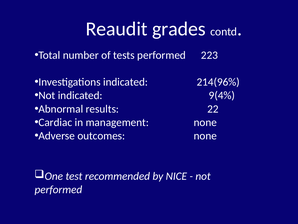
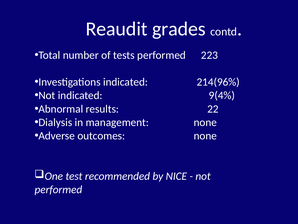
Cardiac: Cardiac -> Dialysis
